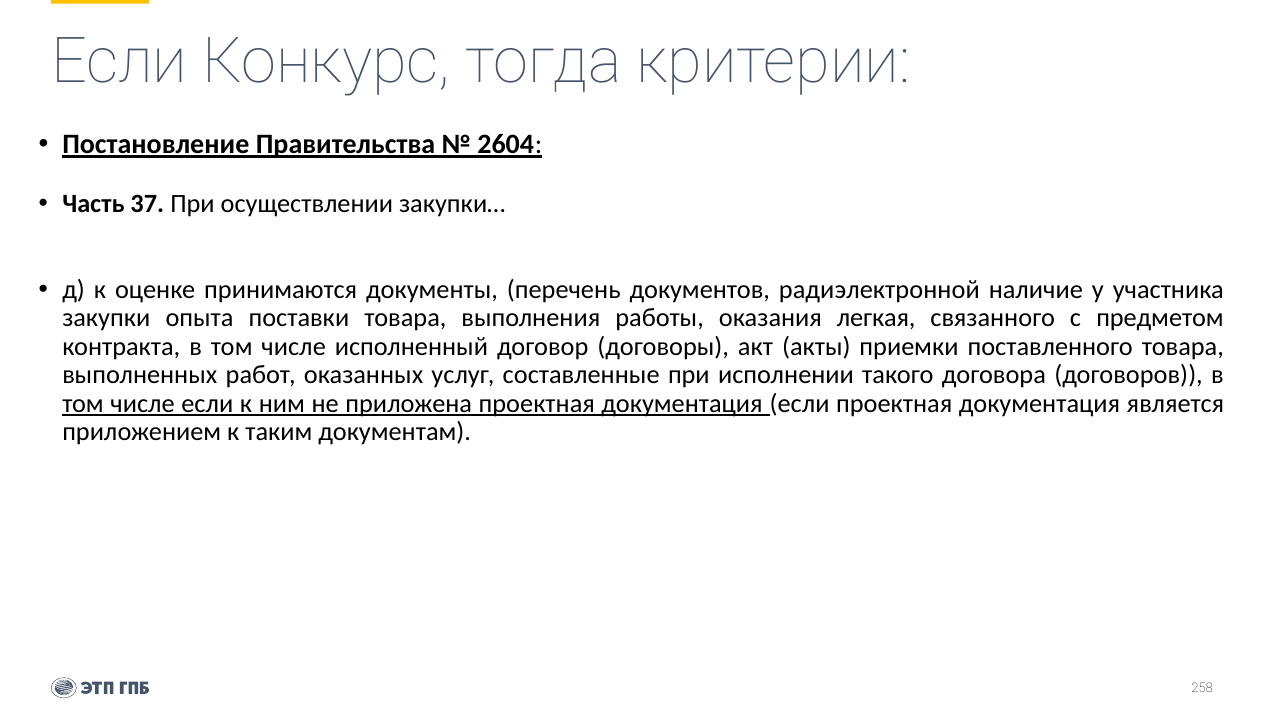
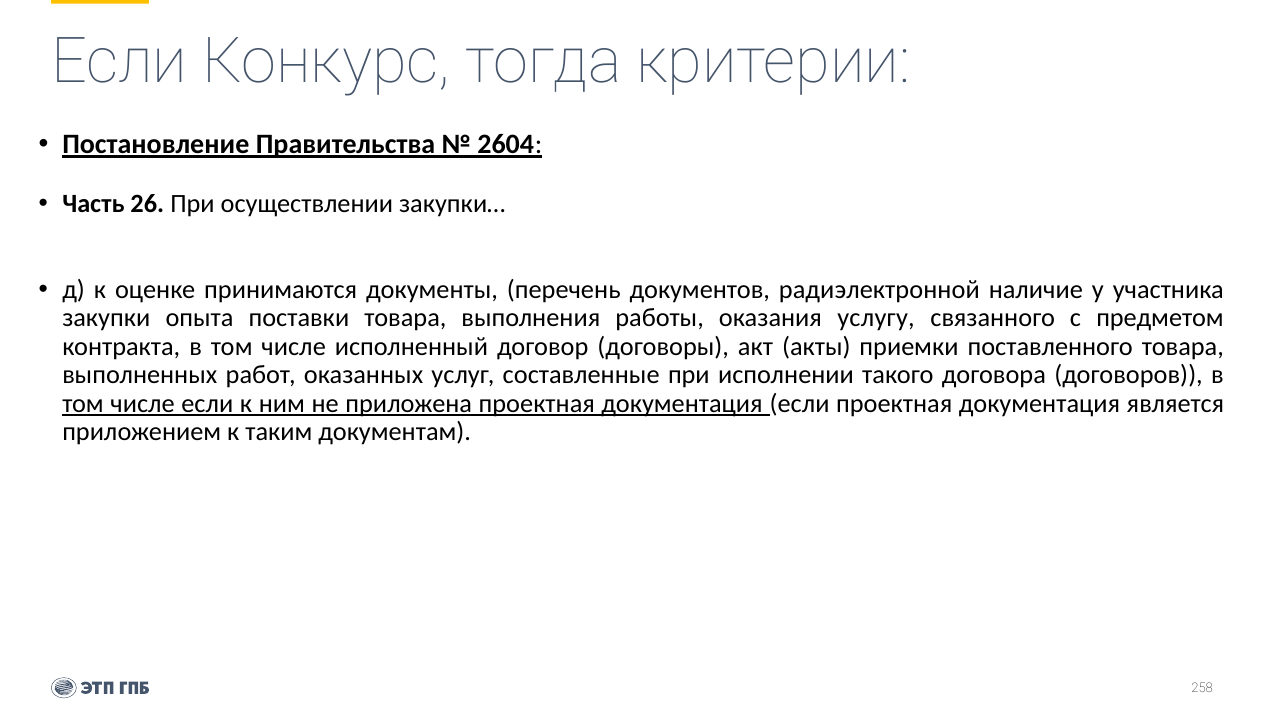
37: 37 -> 26
легкая: легкая -> услугу
